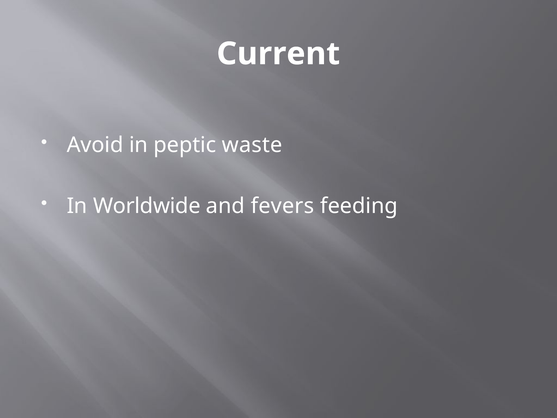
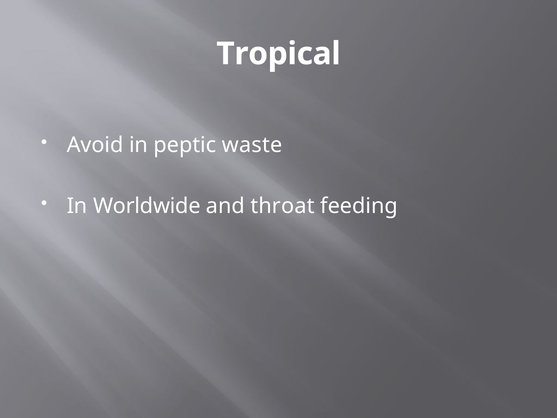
Current: Current -> Tropical
fevers: fevers -> throat
